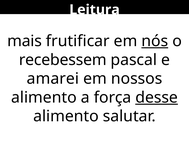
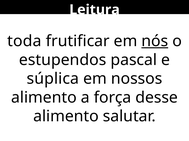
mais: mais -> toda
recebessem: recebessem -> estupendos
amarei: amarei -> súplica
desse underline: present -> none
